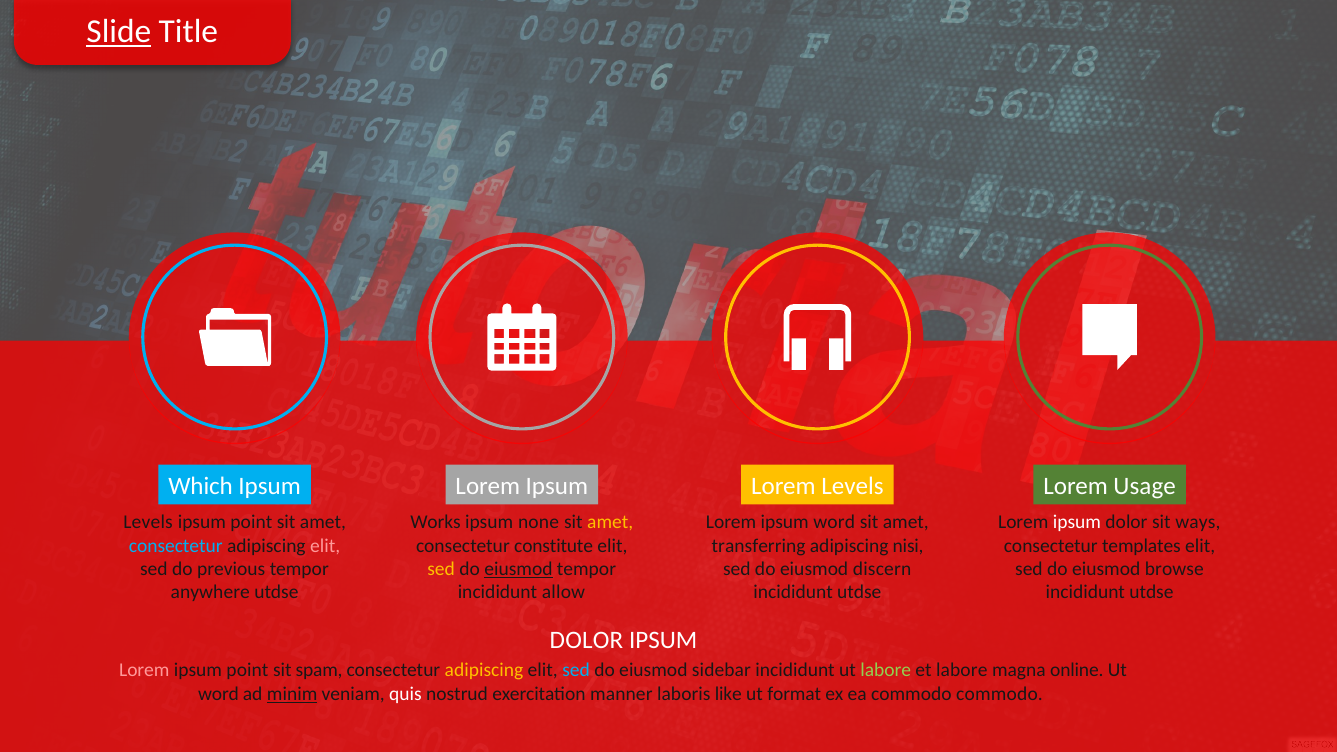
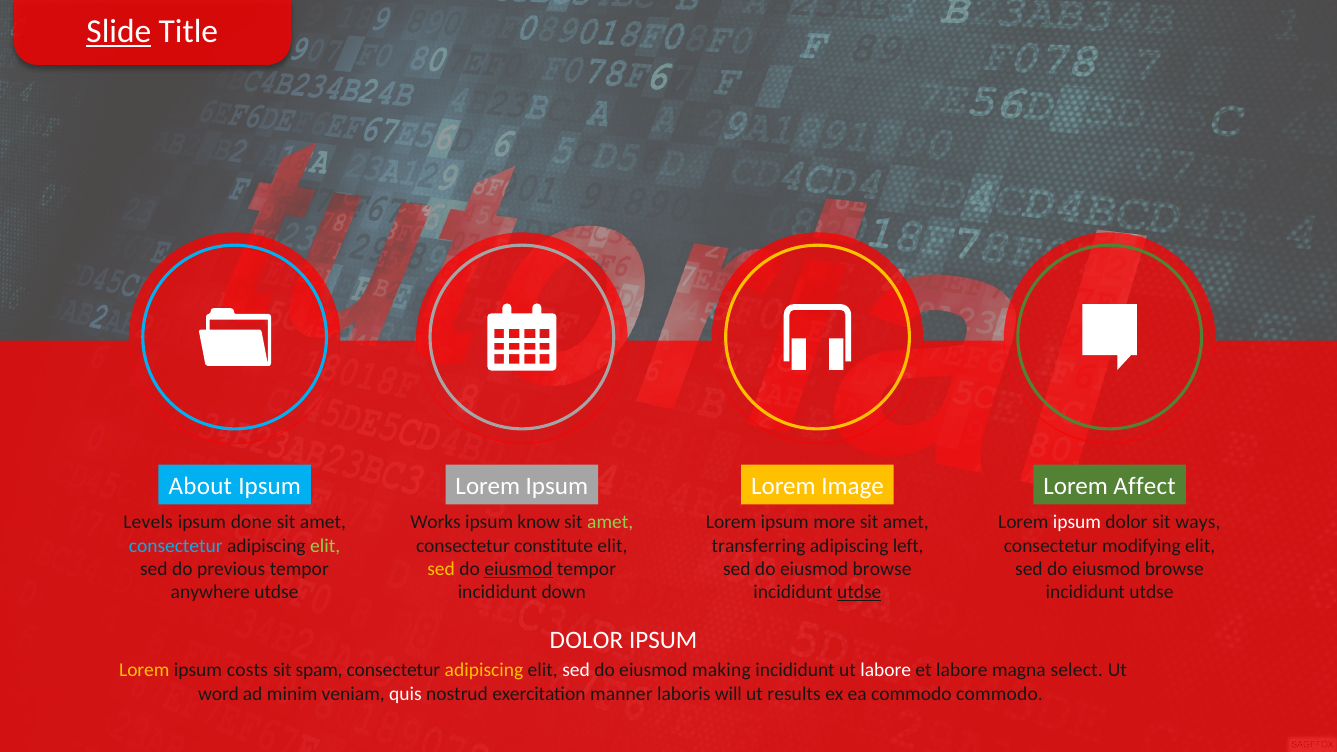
Which: Which -> About
Lorem Levels: Levels -> Image
Usage: Usage -> Affect
point at (251, 522): point -> done
none: none -> know
amet at (610, 522) colour: yellow -> light green
ipsum word: word -> more
elit at (325, 546) colour: pink -> light green
nisi: nisi -> left
templates: templates -> modifying
discern at (882, 569): discern -> browse
allow: allow -> down
utdse at (859, 593) underline: none -> present
Lorem at (144, 671) colour: pink -> yellow
point at (247, 671): point -> costs
sed at (576, 671) colour: light blue -> white
sidebar: sidebar -> making
labore at (886, 671) colour: light green -> white
online: online -> select
minim underline: present -> none
like: like -> will
format: format -> results
